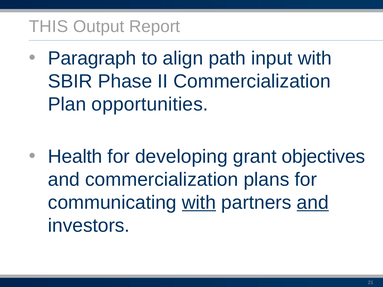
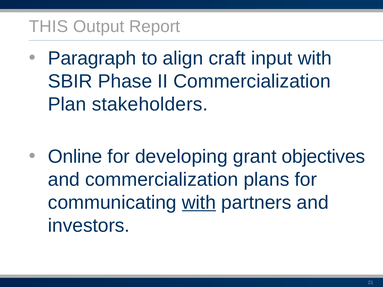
path: path -> craft
opportunities: opportunities -> stakeholders
Health: Health -> Online
and at (313, 203) underline: present -> none
